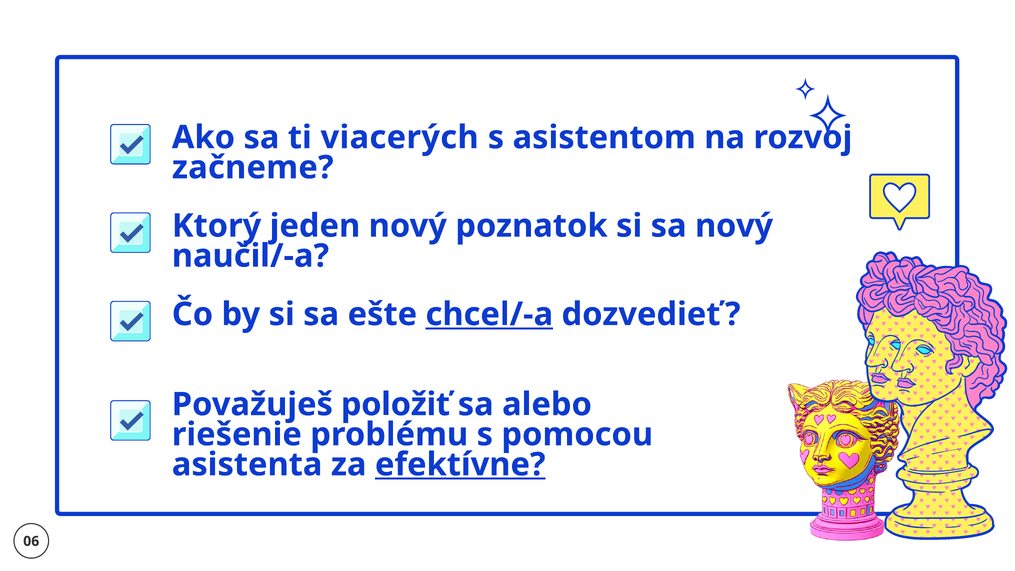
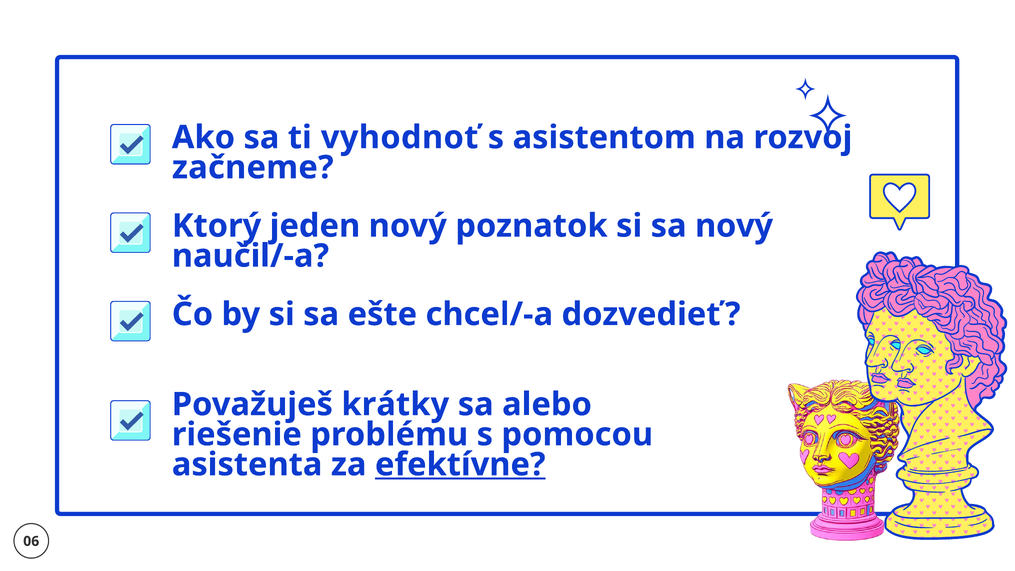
viacerých: viacerých -> vyhodnoť
chcel/-a underline: present -> none
položiť: položiť -> krátky
